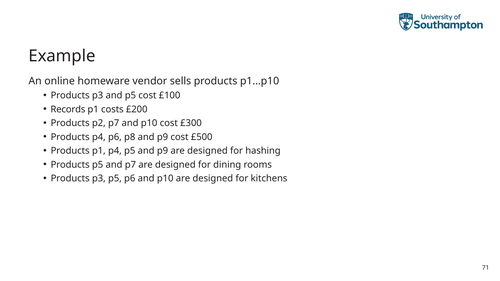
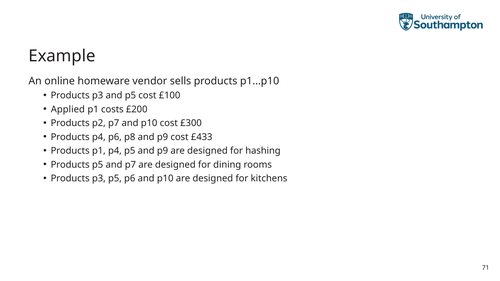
Records: Records -> Applied
£500: £500 -> £433
